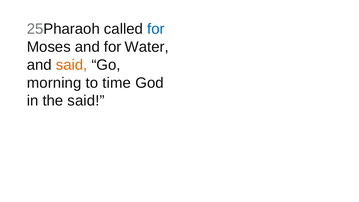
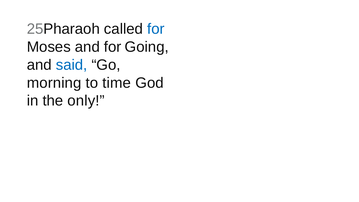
Water: Water -> Going
said at (72, 65) colour: orange -> blue
the said: said -> only
